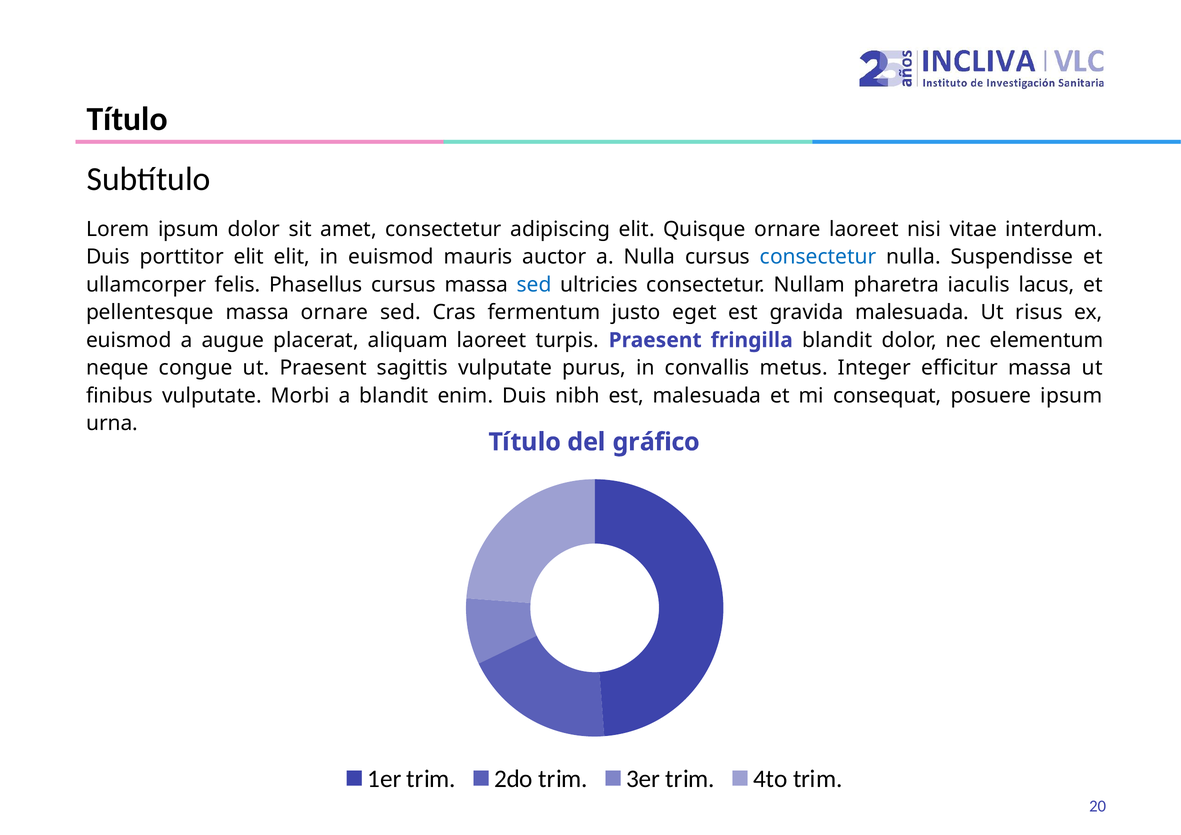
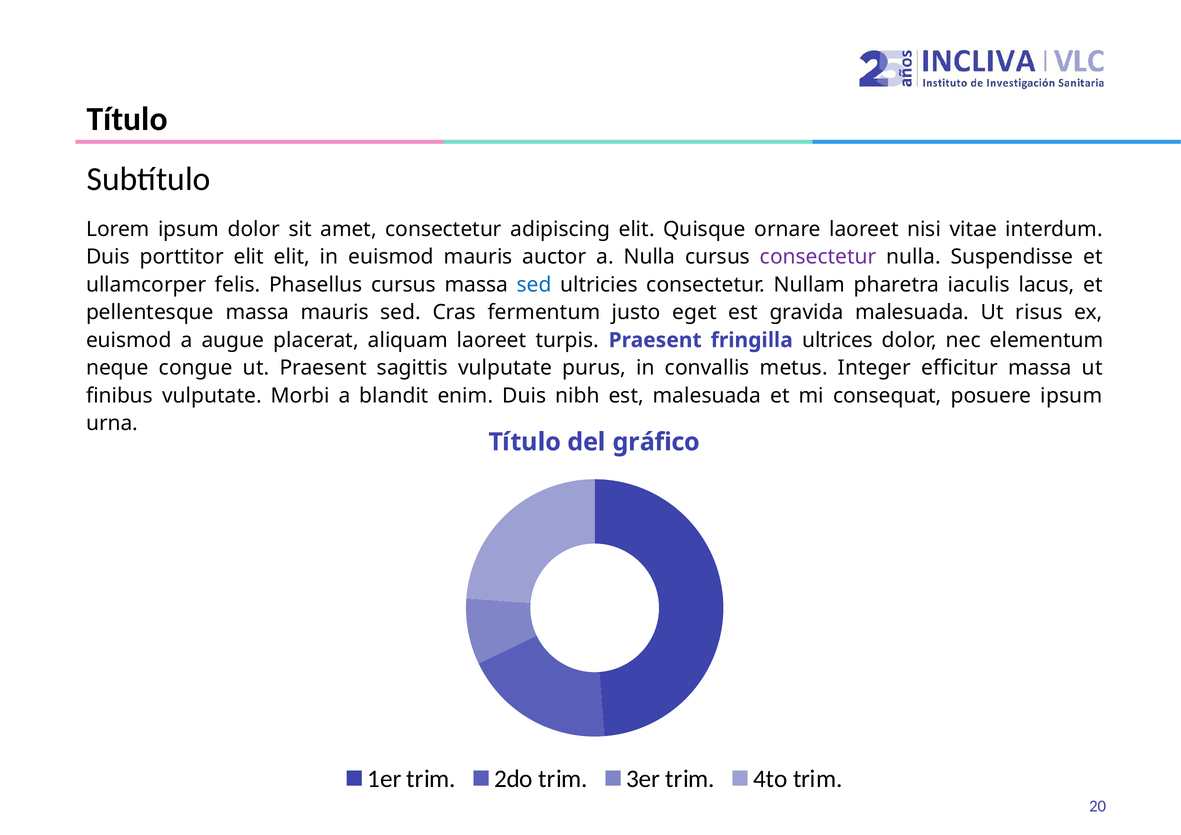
consectetur at (818, 257) colour: blue -> purple
massa ornare: ornare -> mauris
fringilla blandit: blandit -> ultrices
